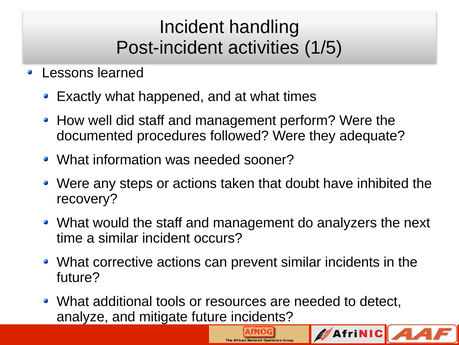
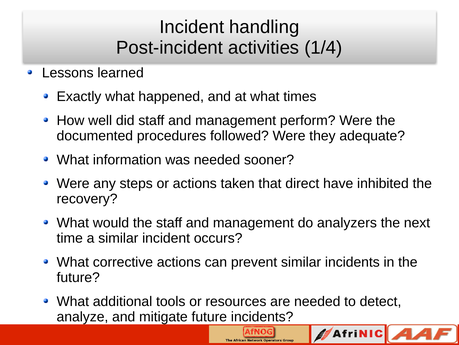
1/5: 1/5 -> 1/4
doubt: doubt -> direct
